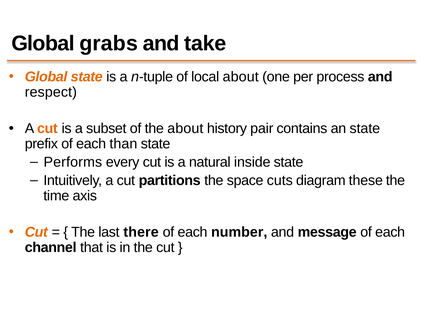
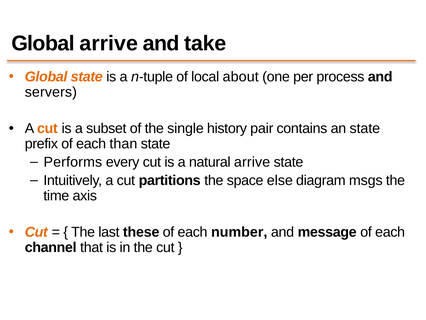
Global grabs: grabs -> arrive
respect: respect -> servers
the about: about -> single
natural inside: inside -> arrive
cuts: cuts -> else
these: these -> msgs
there: there -> these
